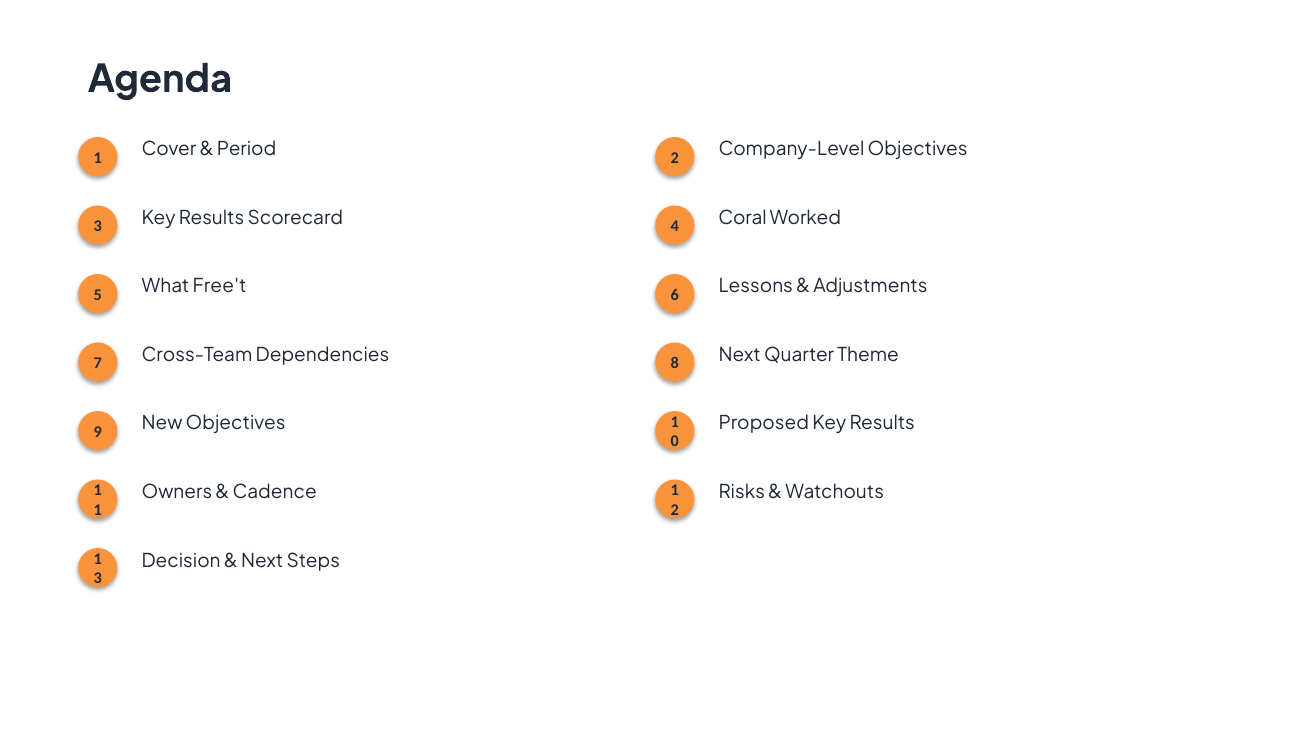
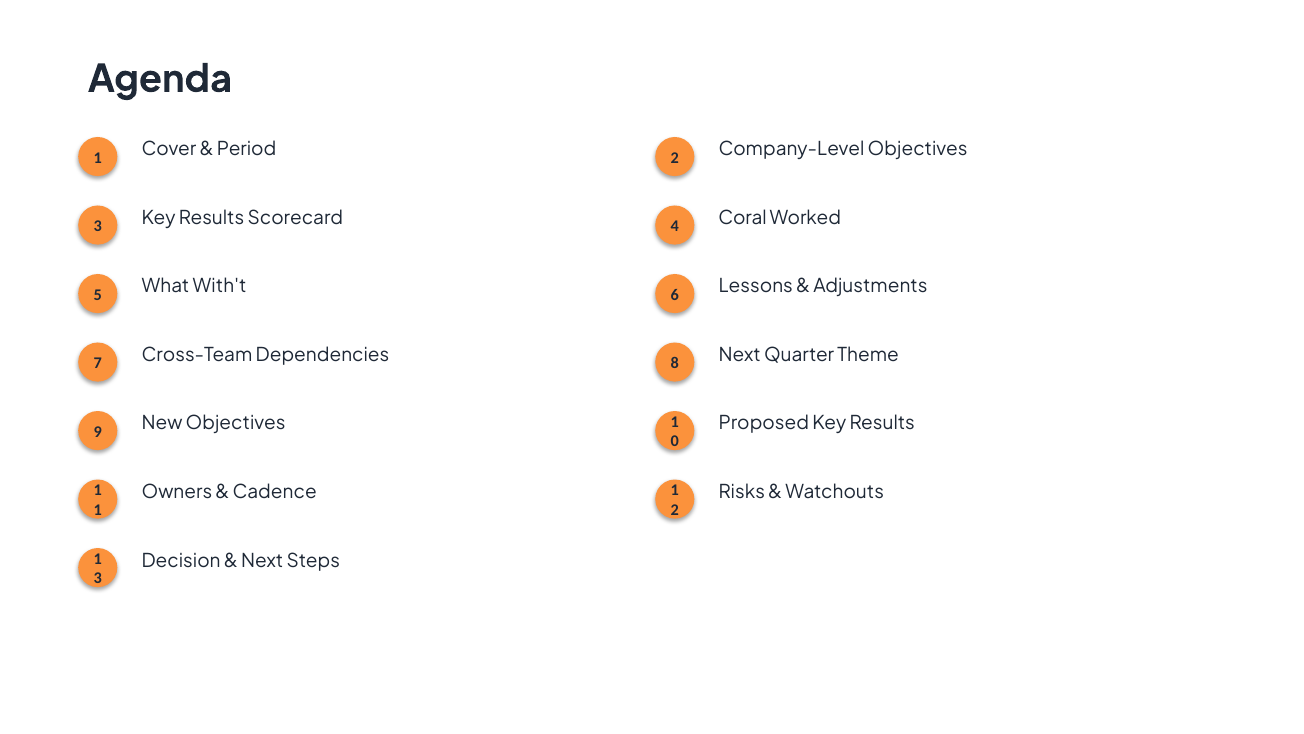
Free't: Free't -> With't
